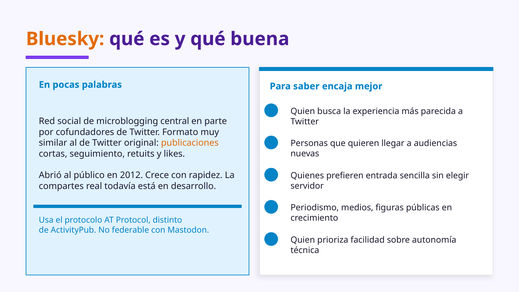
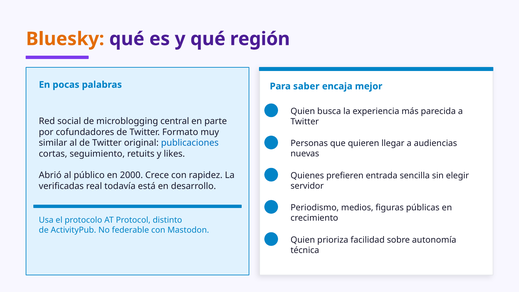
buena: buena -> región
publicaciones colour: orange -> blue
2012: 2012 -> 2000
compartes: compartes -> verificadas
